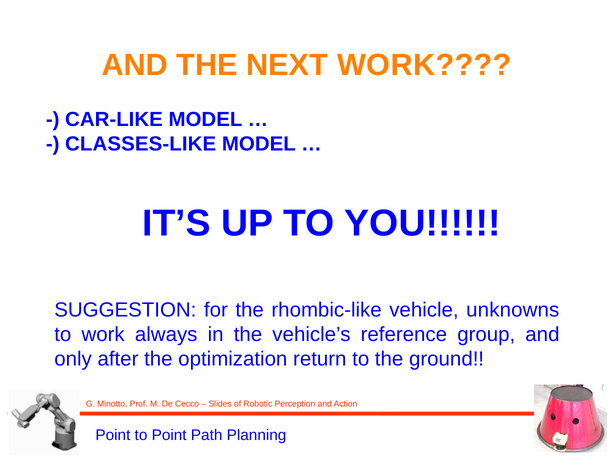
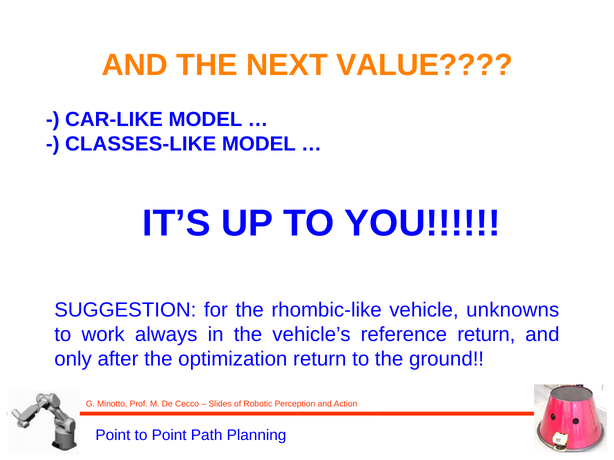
NEXT WORK: WORK -> VALUE
reference group: group -> return
